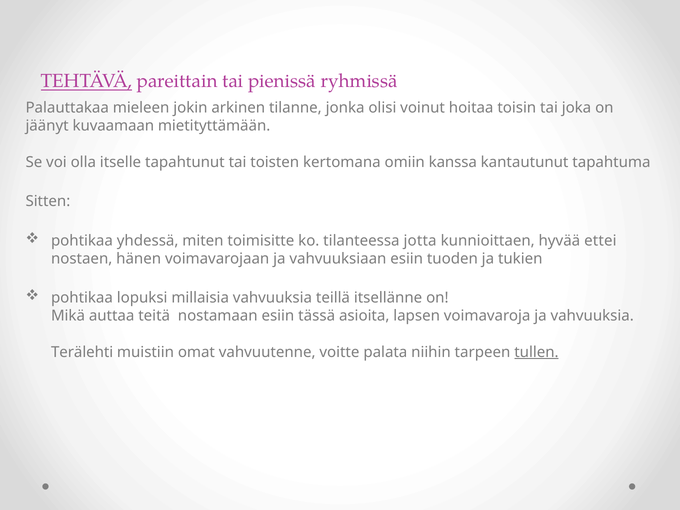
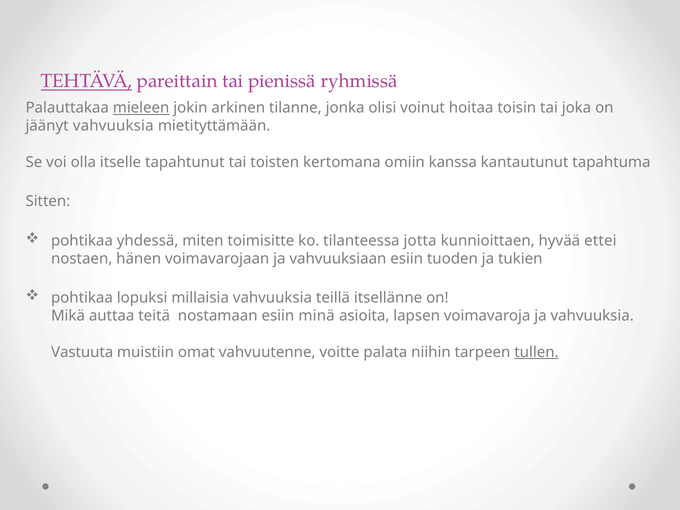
mieleen underline: none -> present
jäänyt kuvaamaan: kuvaamaan -> vahvuuksia
tässä: tässä -> minä
Terälehti: Terälehti -> Vastuuta
